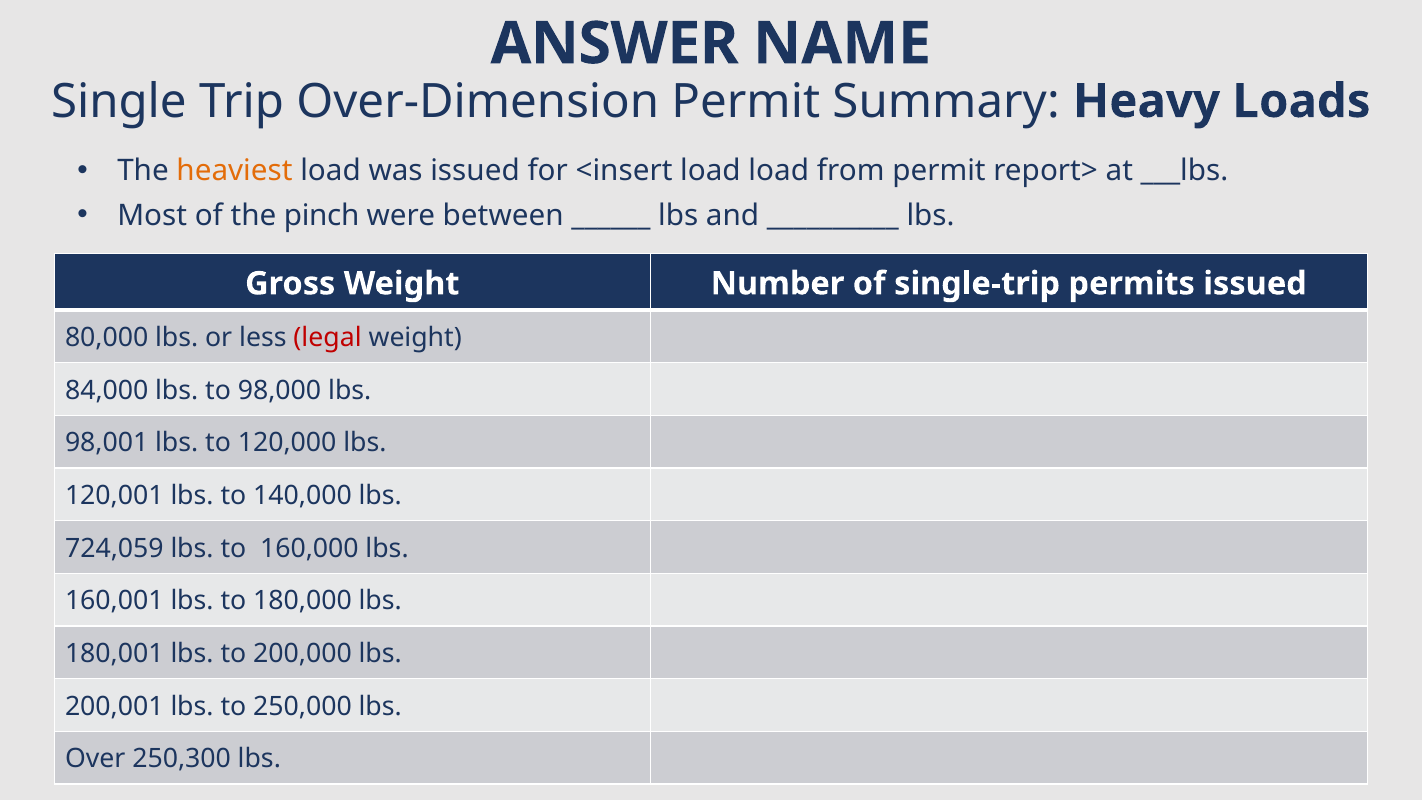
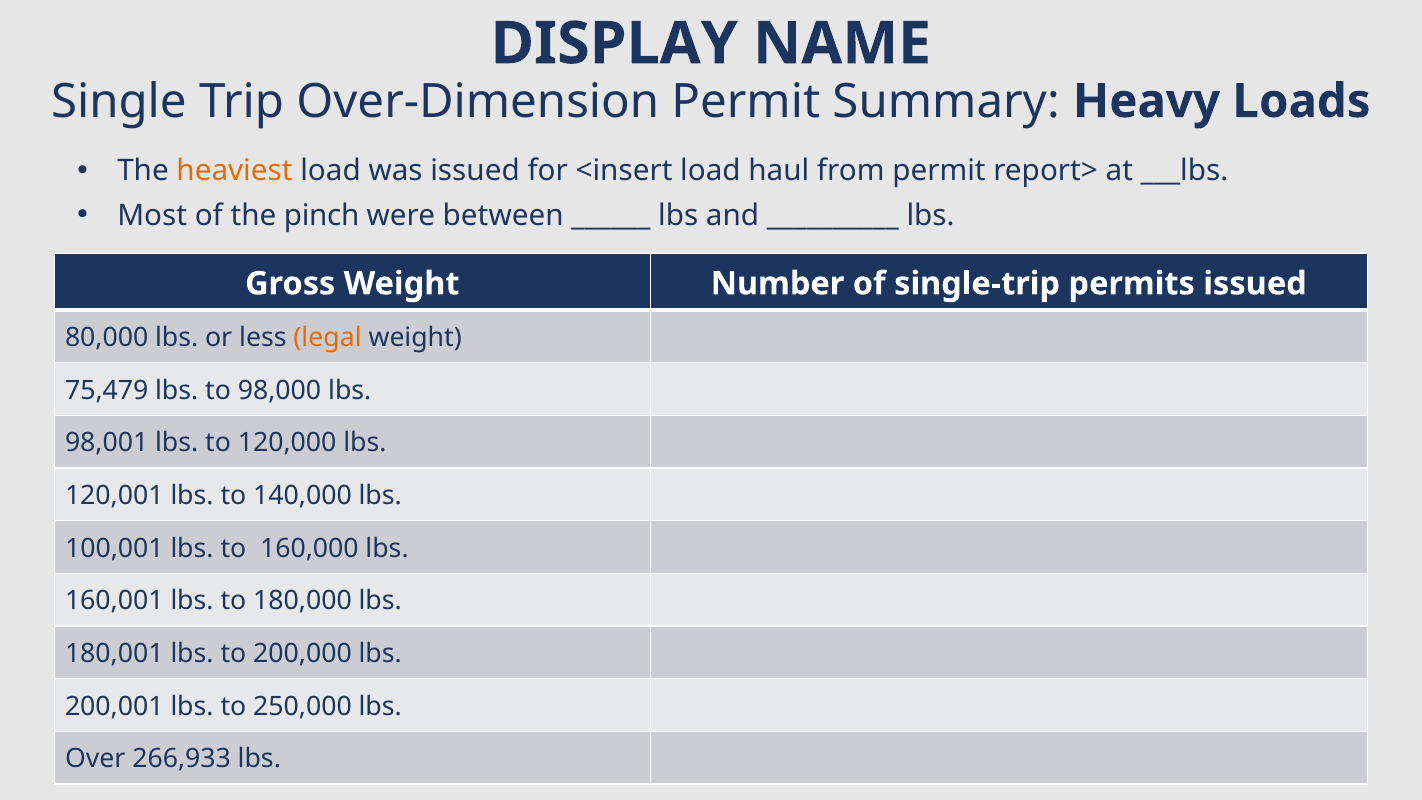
ANSWER: ANSWER -> DISPLAY
load load: load -> haul
legal colour: red -> orange
84,000: 84,000 -> 75,479
724,059: 724,059 -> 100,001
250,300: 250,300 -> 266,933
